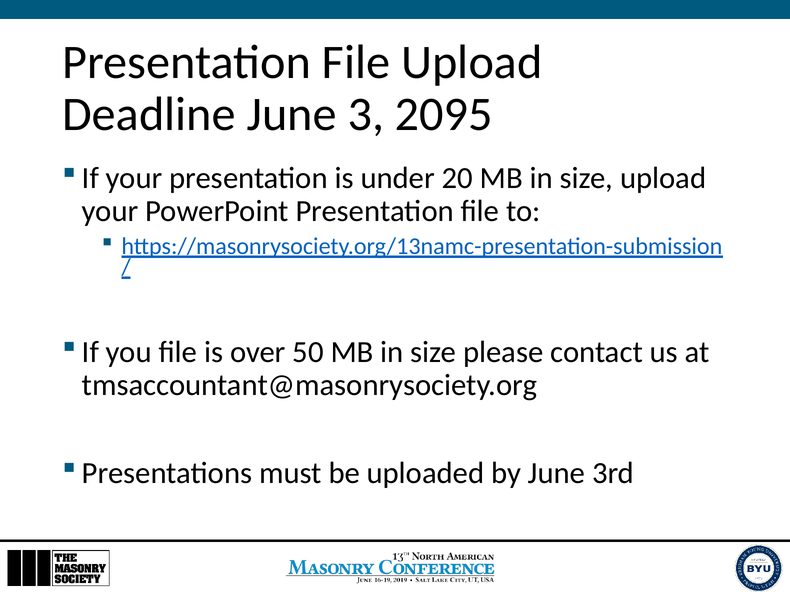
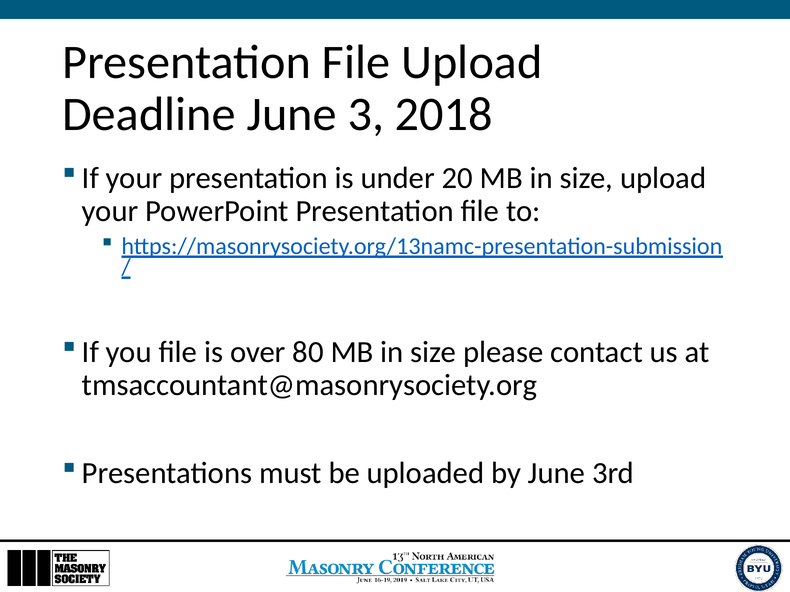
2095: 2095 -> 2018
50: 50 -> 80
